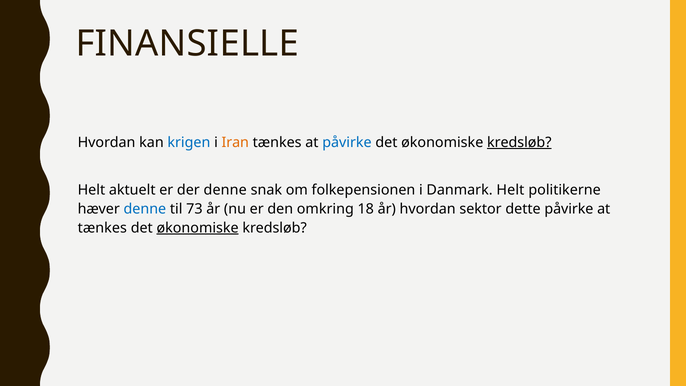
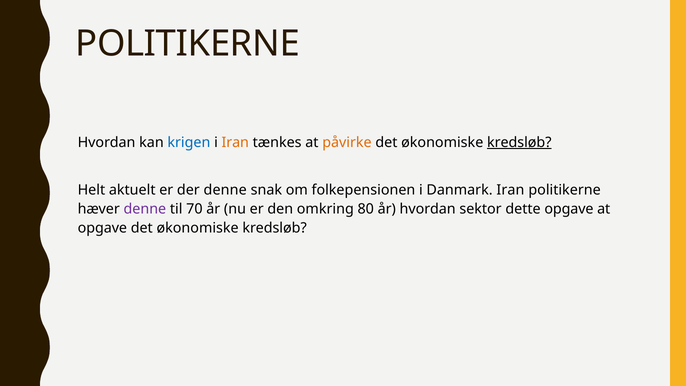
FINANSIELLE at (187, 44): FINANSIELLE -> POLITIKERNE
påvirke at (347, 142) colour: blue -> orange
Danmark Helt: Helt -> Iran
denne at (145, 209) colour: blue -> purple
73: 73 -> 70
18: 18 -> 80
dette påvirke: påvirke -> opgave
tænkes at (102, 228): tænkes -> opgave
økonomiske at (198, 228) underline: present -> none
